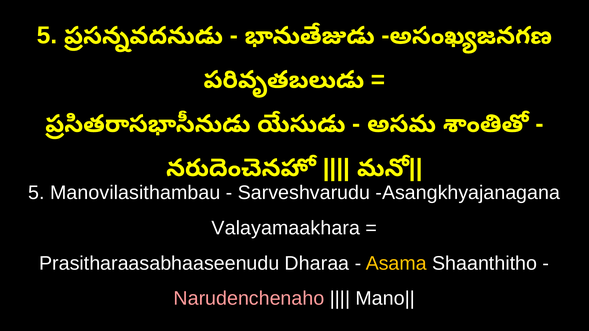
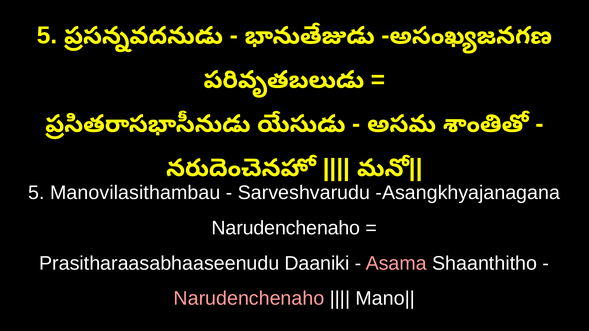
Valayamaakhara at (286, 228): Valayamaakhara -> Narudenchenaho
Dharaa: Dharaa -> Daaniki
Asama colour: yellow -> pink
